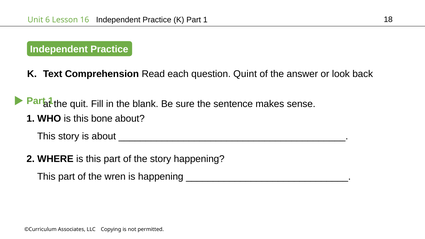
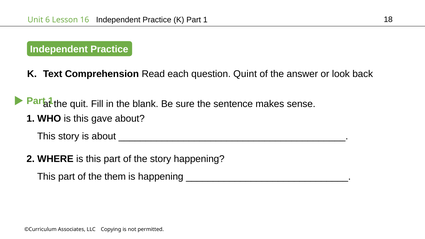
bone: bone -> gave
wren: wren -> them
